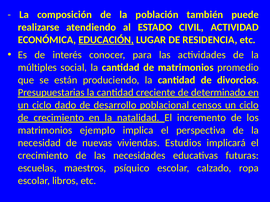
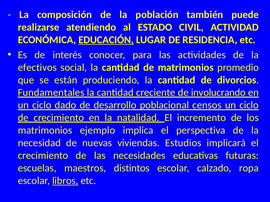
múltiples: múltiples -> efectivos
Presupuestarias: Presupuestarias -> Fundamentales
determinado: determinado -> involucrando
psíquico: psíquico -> distintos
libros underline: none -> present
